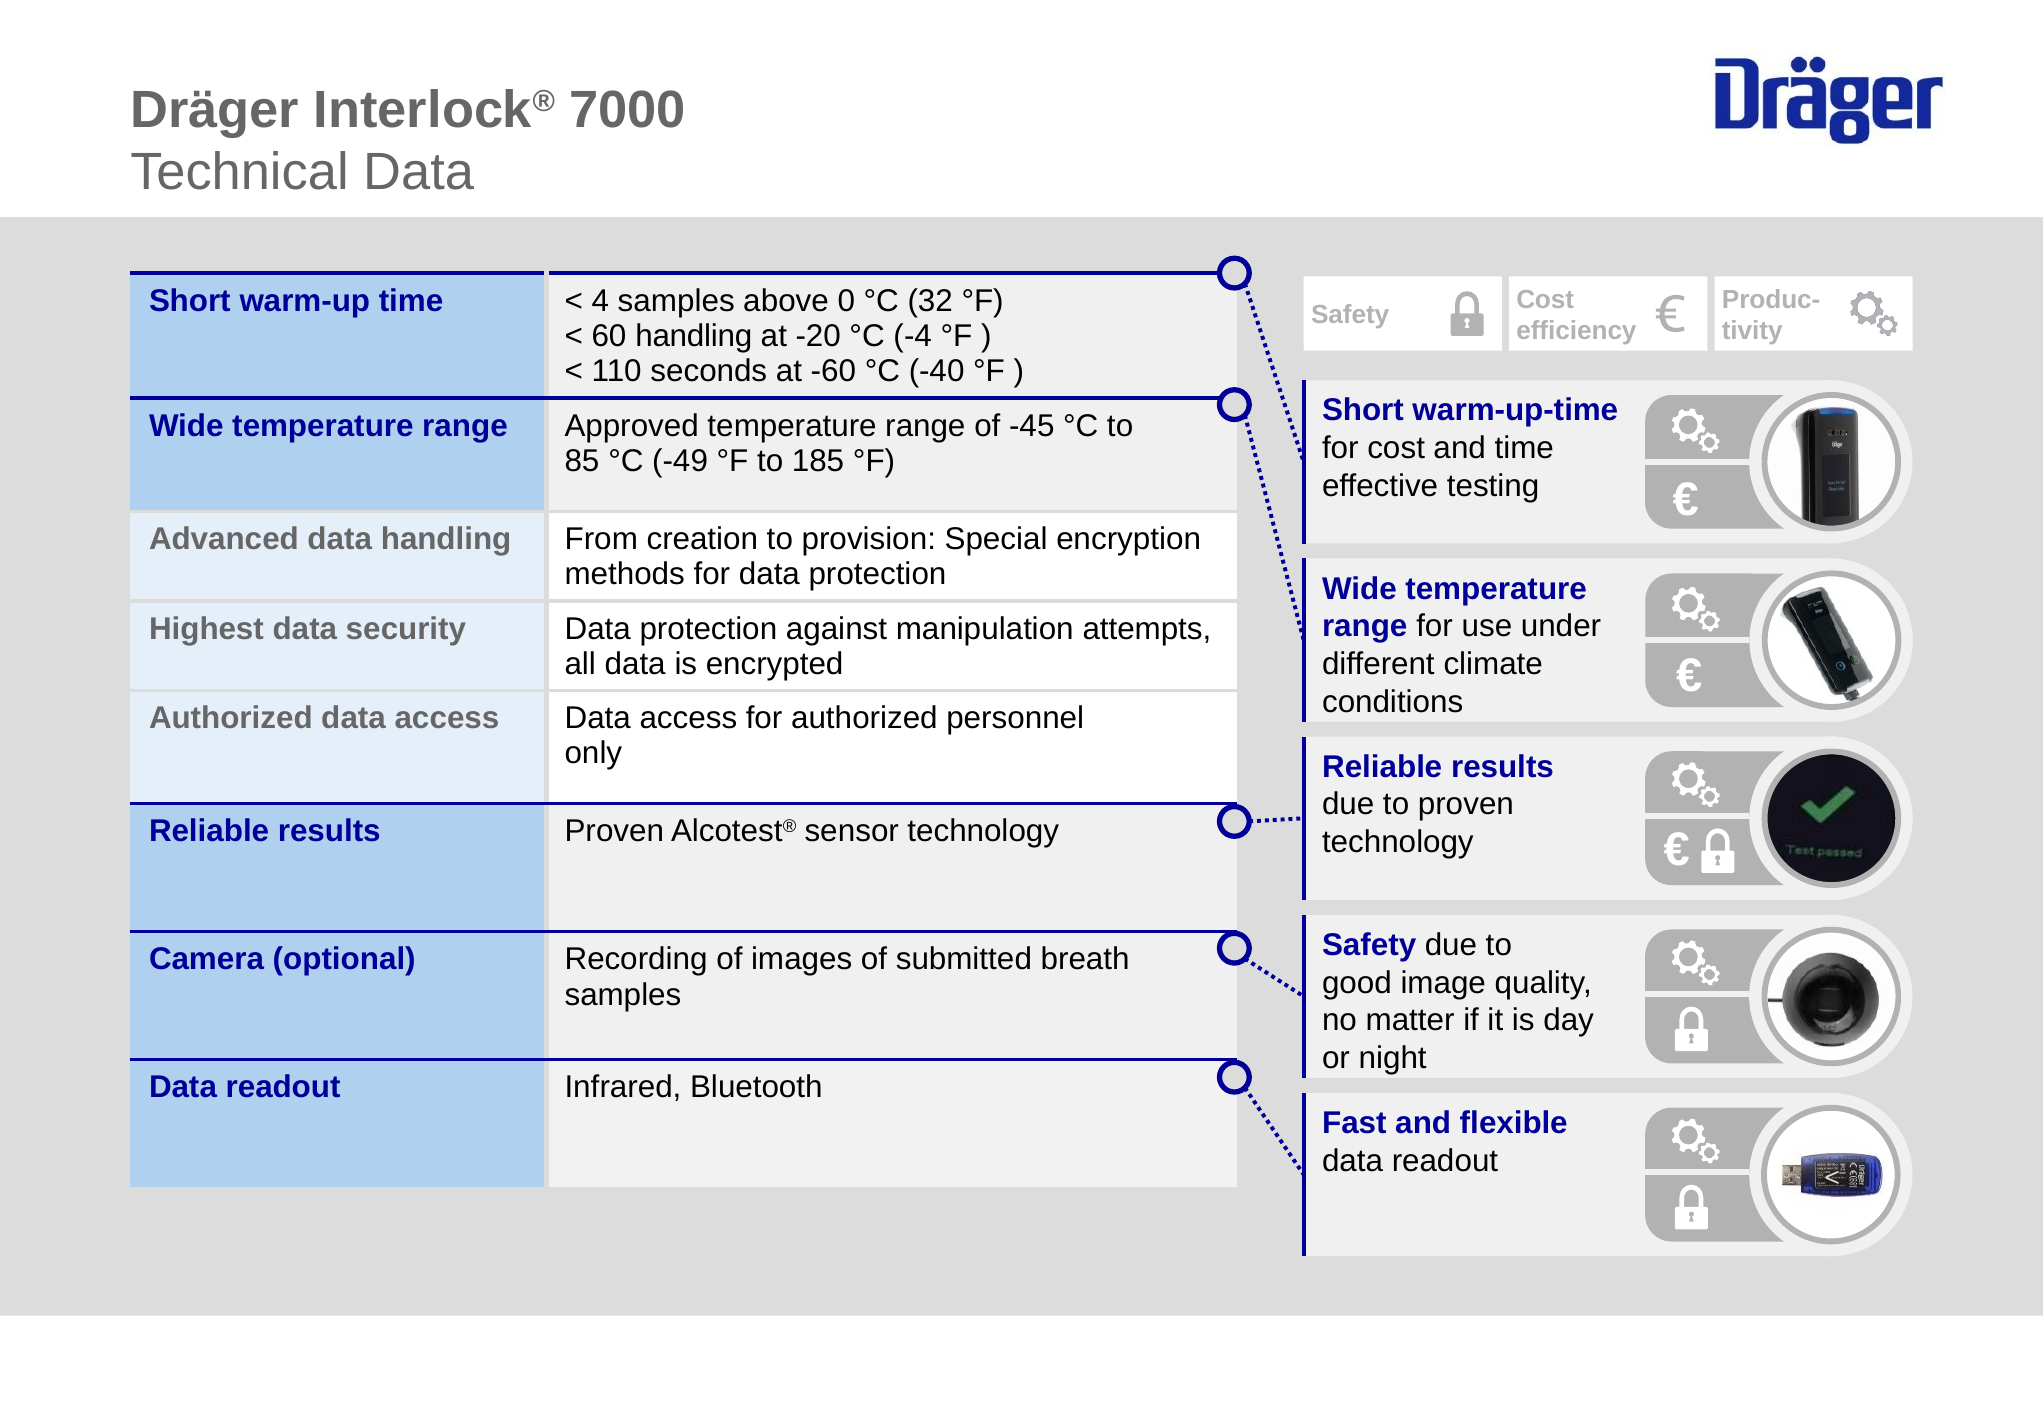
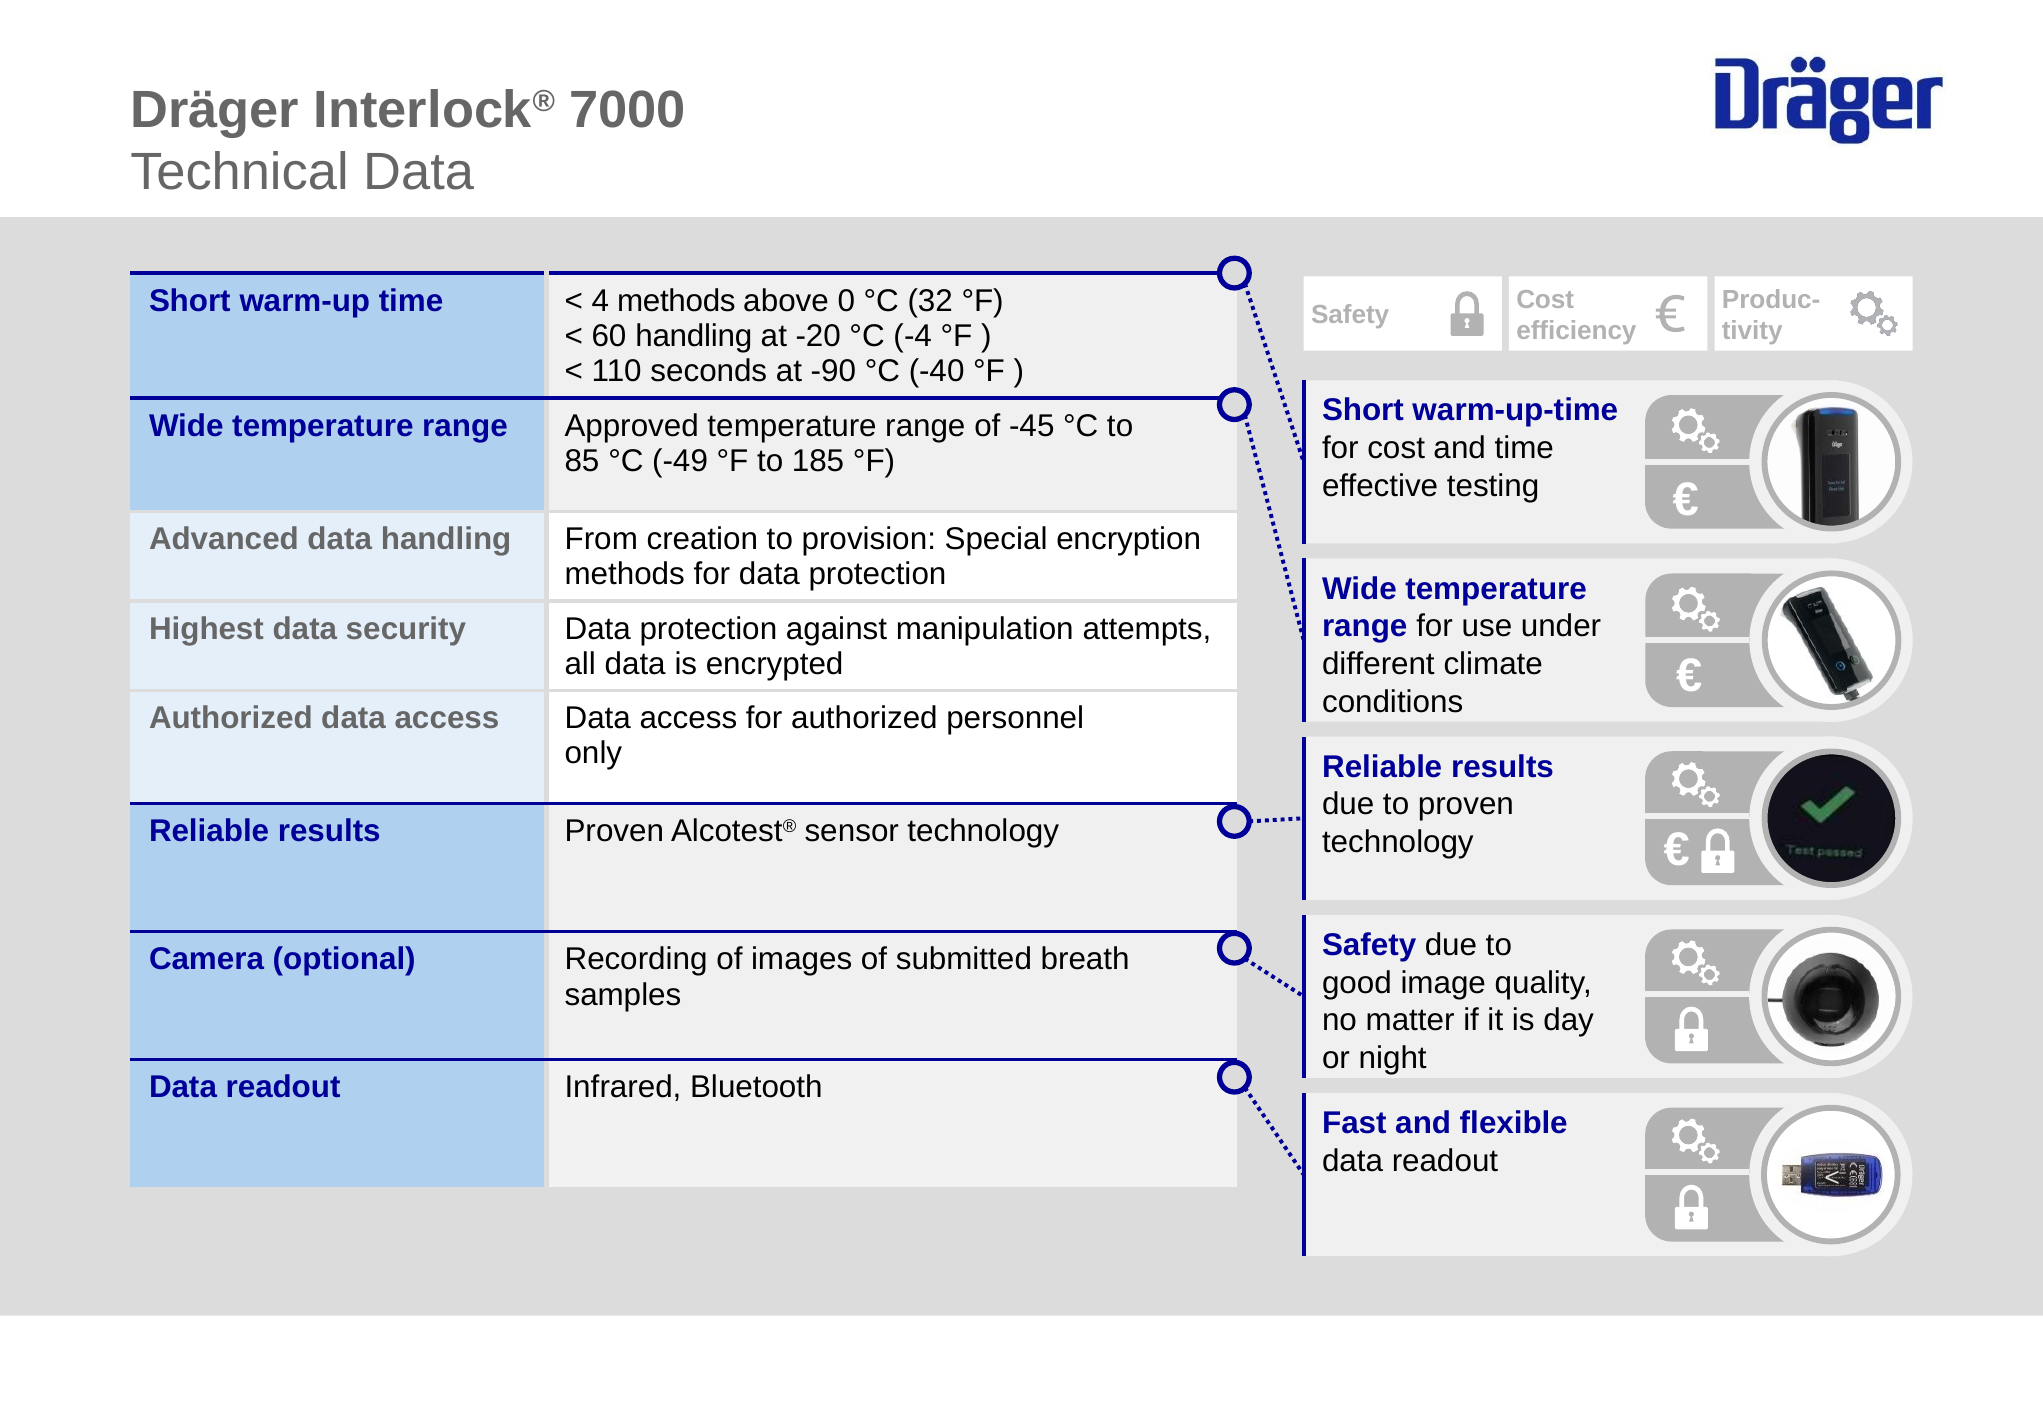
4 samples: samples -> methods
-60: -60 -> -90
